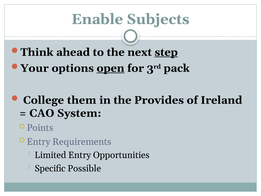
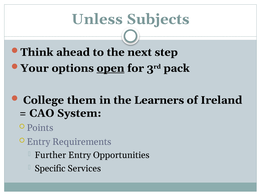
Enable: Enable -> Unless
step underline: present -> none
Provides: Provides -> Learners
Limited: Limited -> Further
Possible: Possible -> Services
